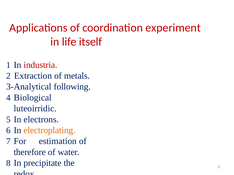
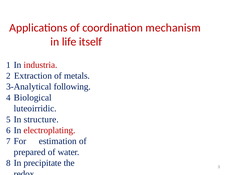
experiment: experiment -> mechanism
electrons: electrons -> structure
electroplating colour: orange -> red
therefore: therefore -> prepared
